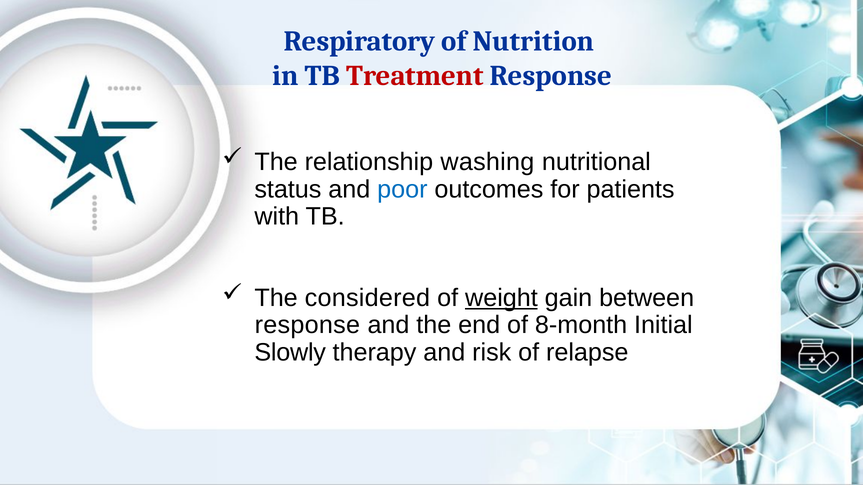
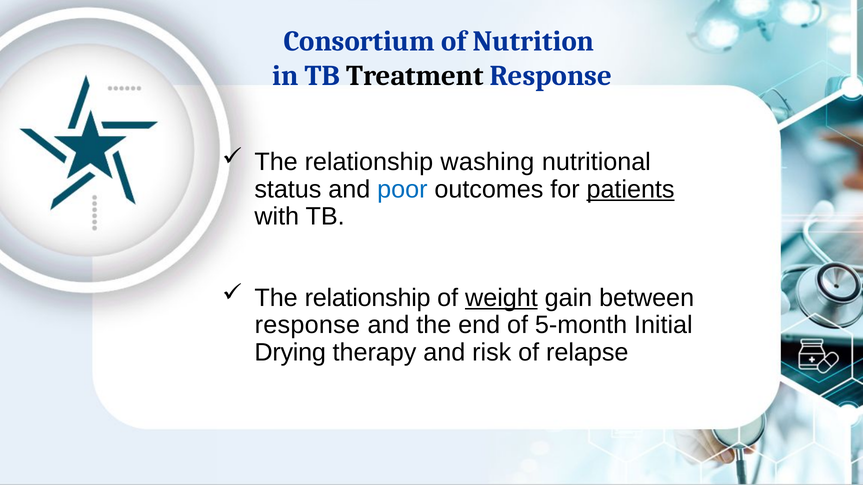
Respiratory: Respiratory -> Consortium
Treatment colour: red -> black
patients underline: none -> present
considered at (367, 298): considered -> relationship
8-month: 8-month -> 5-month
Slowly: Slowly -> Drying
